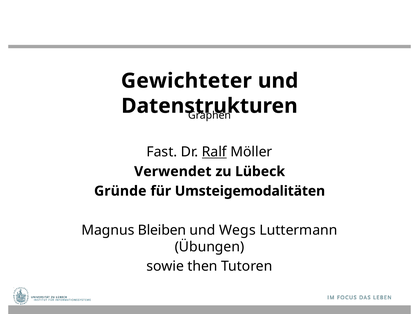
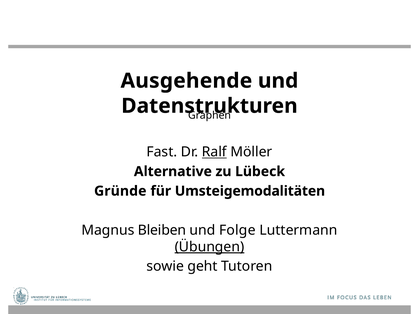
Gewichteter: Gewichteter -> Ausgehende
Verwendet: Verwendet -> Alternative
Wegs: Wegs -> Folge
Übungen underline: none -> present
then: then -> geht
